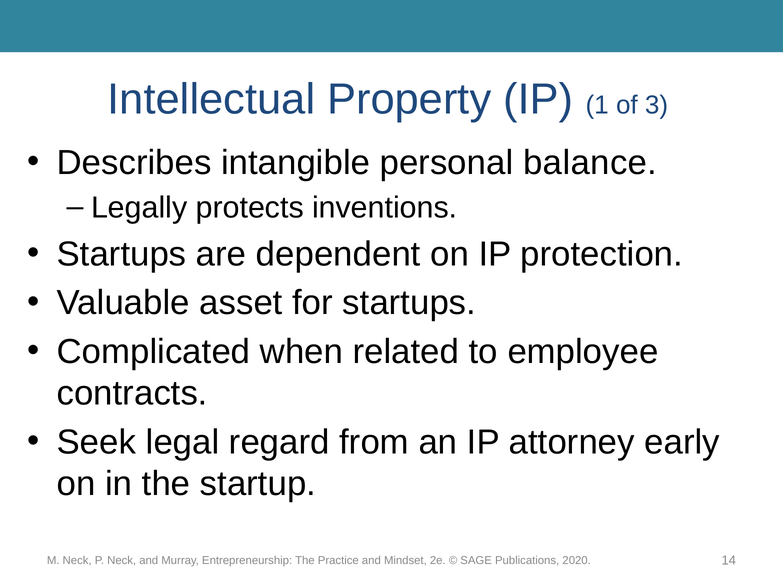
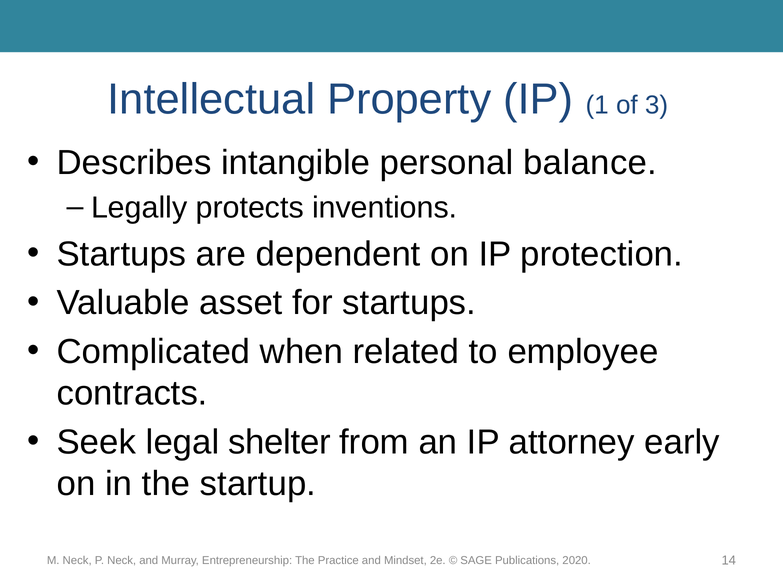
regard: regard -> shelter
